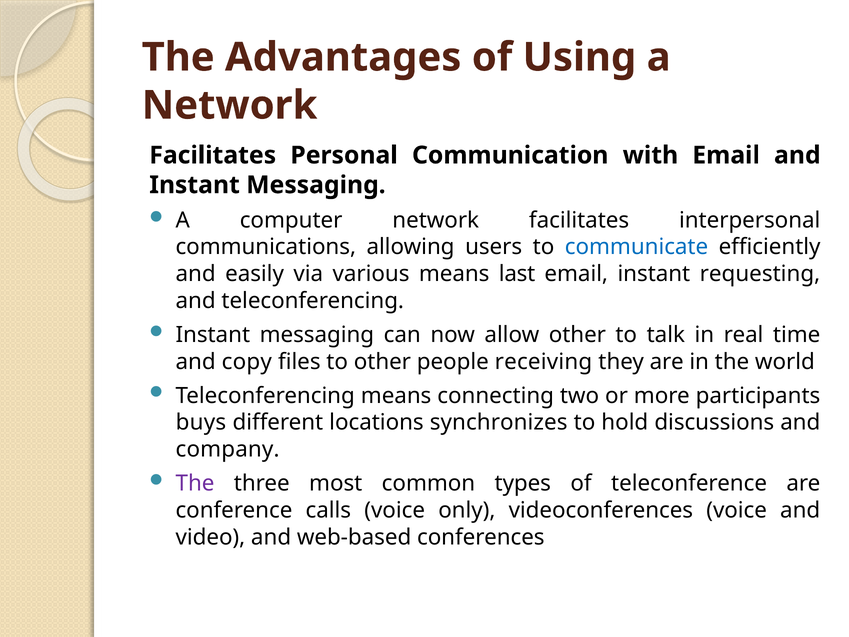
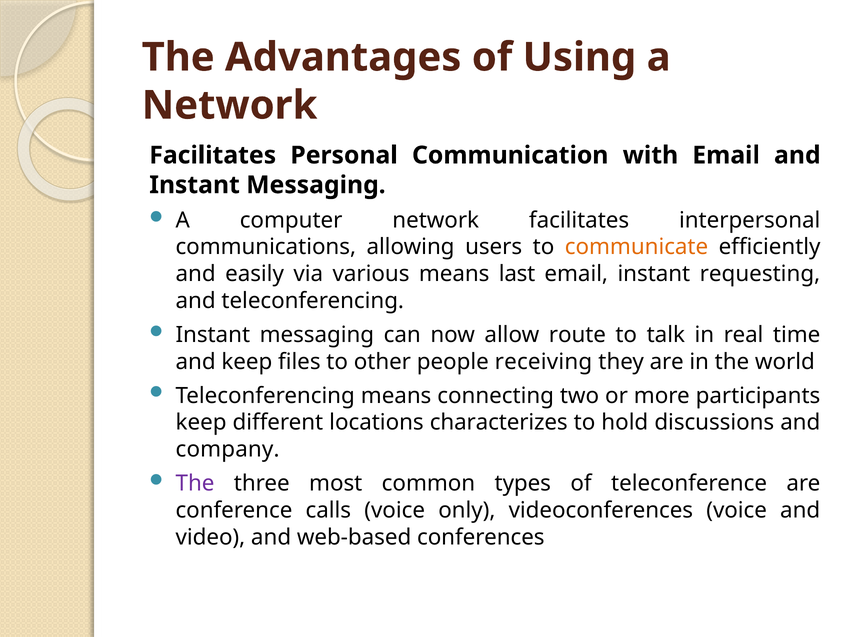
communicate colour: blue -> orange
allow other: other -> route
and copy: copy -> keep
buys at (201, 422): buys -> keep
synchronizes: synchronizes -> characterizes
